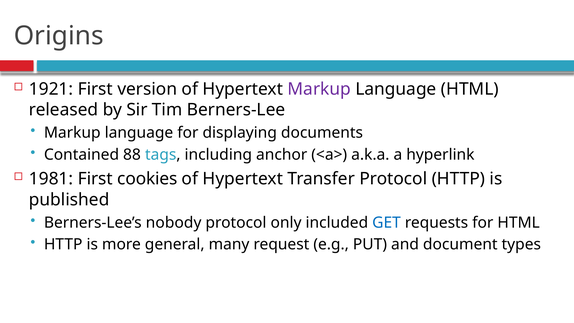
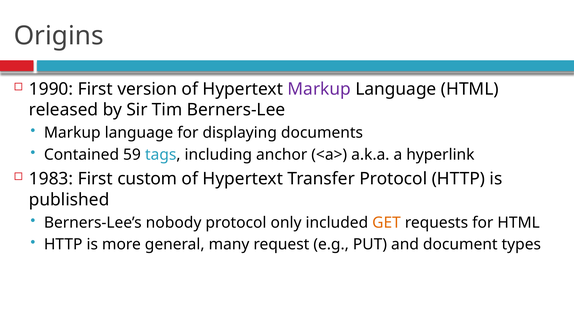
1921: 1921 -> 1990
88: 88 -> 59
1981: 1981 -> 1983
cookies: cookies -> custom
GET colour: blue -> orange
